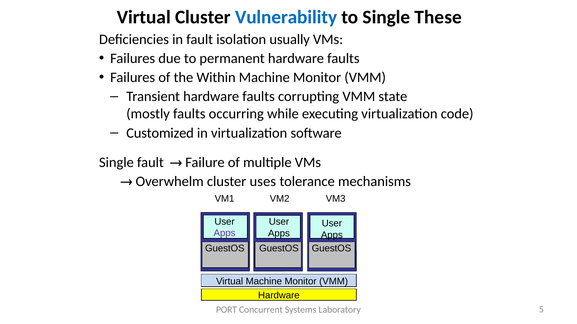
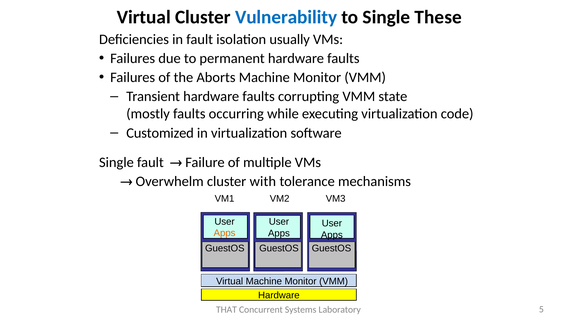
Within: Within -> Aborts
uses: uses -> with
Apps at (225, 233) colour: purple -> orange
PORT: PORT -> THAT
